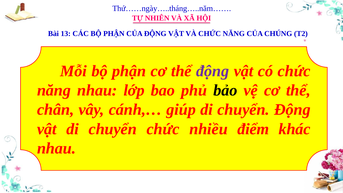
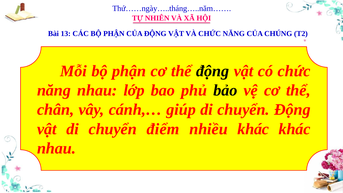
động at (213, 71) colour: purple -> black
chuyển chức: chức -> điểm
nhiều điểm: điểm -> khác
